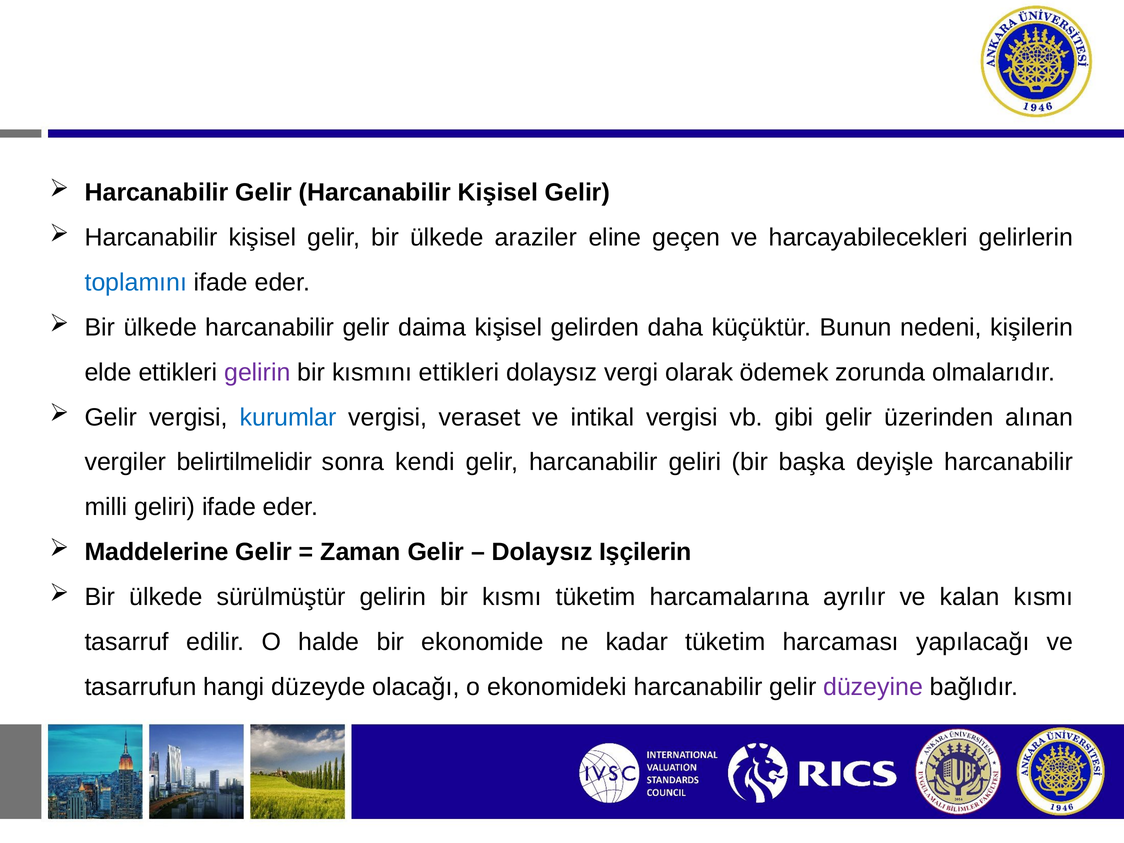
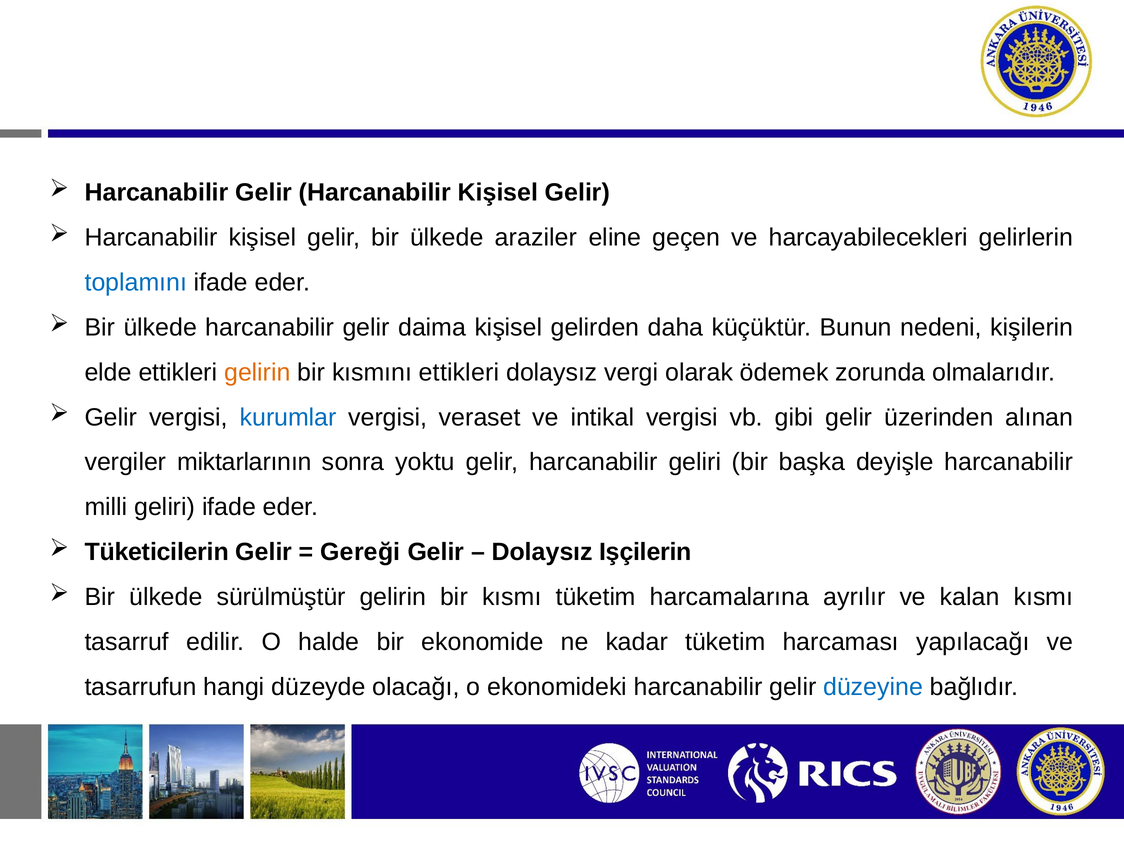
gelirin at (257, 372) colour: purple -> orange
belirtilmelidir: belirtilmelidir -> miktarlarının
kendi: kendi -> yoktu
Maddelerine: Maddelerine -> Tüketicilerin
Zaman: Zaman -> Gereği
düzeyine colour: purple -> blue
